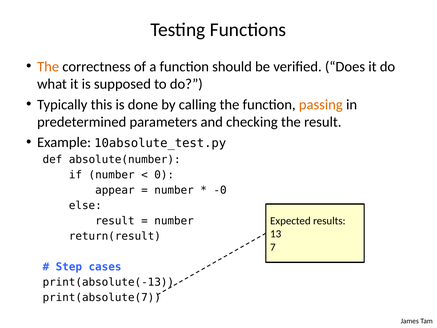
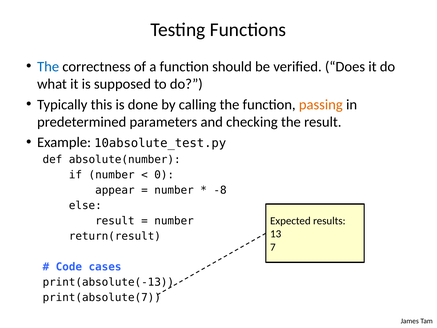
The at (48, 67) colour: orange -> blue
-0: -0 -> -8
Step: Step -> Code
